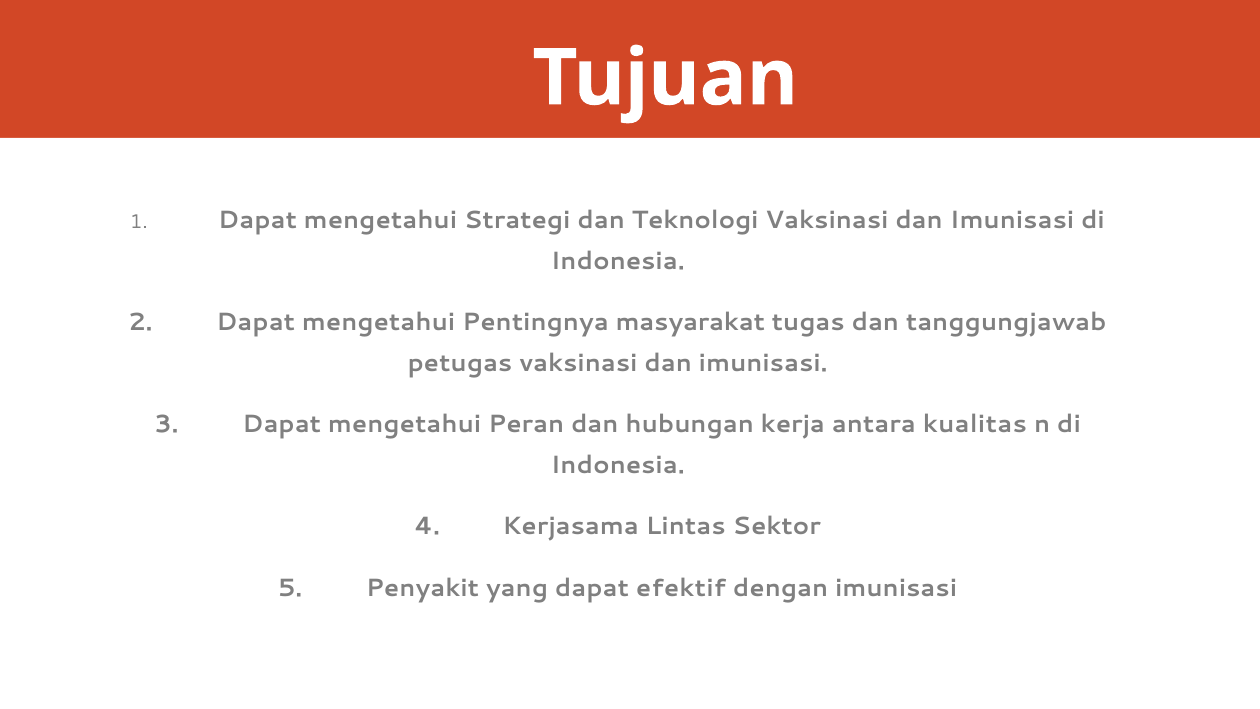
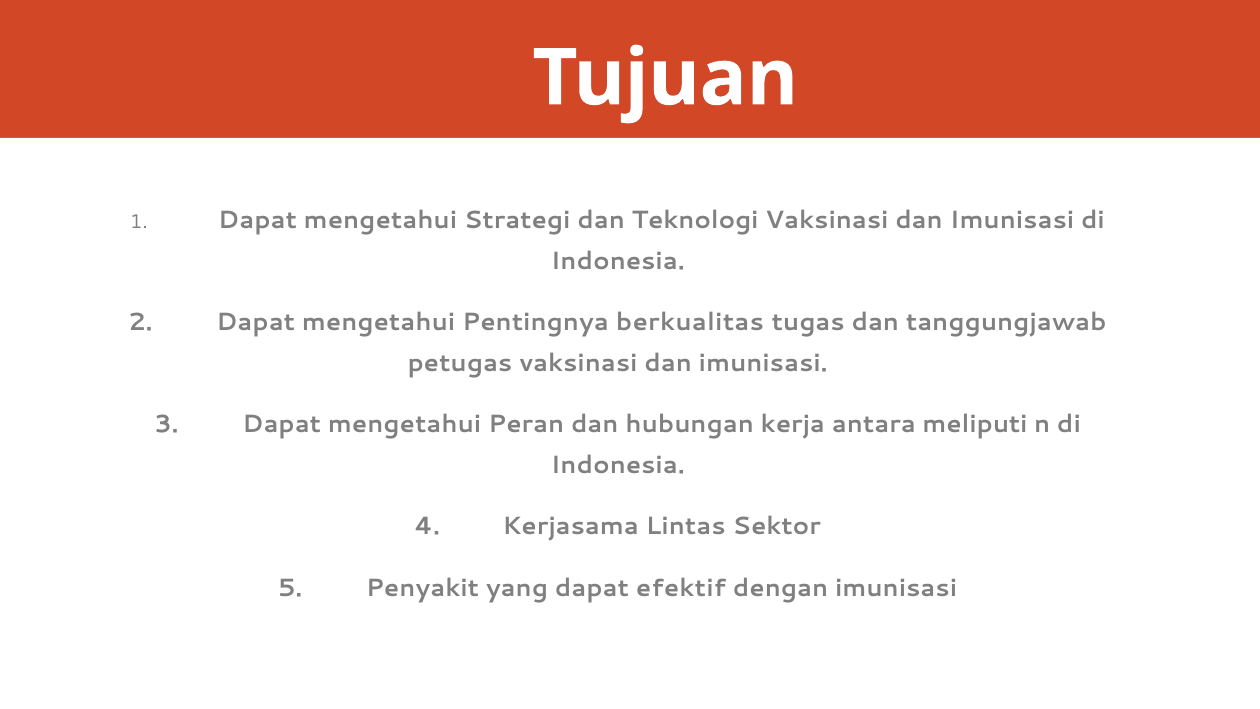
masyarakat: masyarakat -> berkualitas
kualitas: kualitas -> meliputi
